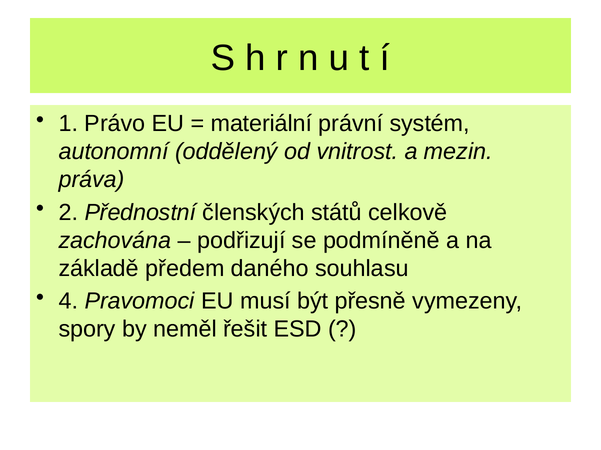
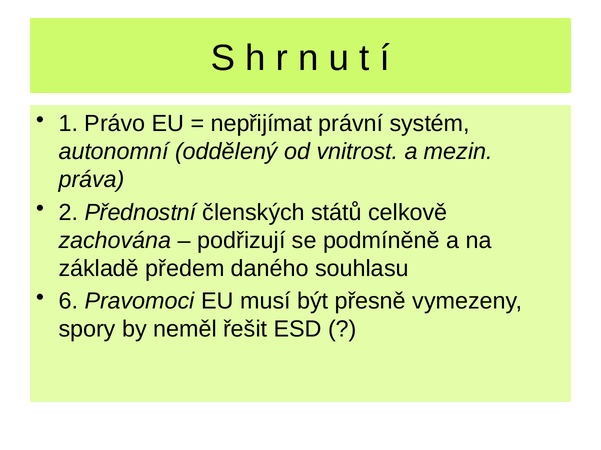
materiální: materiální -> nepřijímat
4: 4 -> 6
